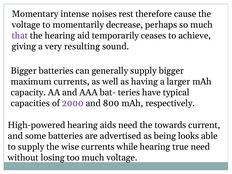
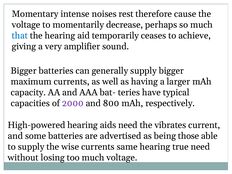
that colour: purple -> blue
resulting: resulting -> amplifier
towards: towards -> vibrates
looks: looks -> those
while: while -> same
